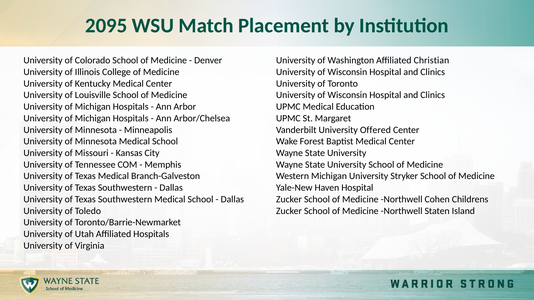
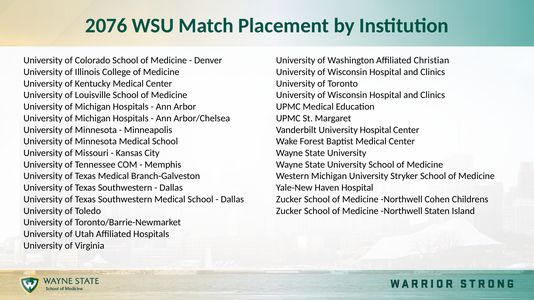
2095: 2095 -> 2076
University Offered: Offered -> Hospital
